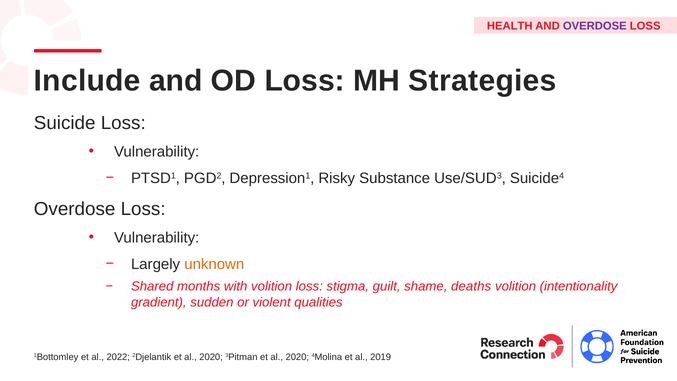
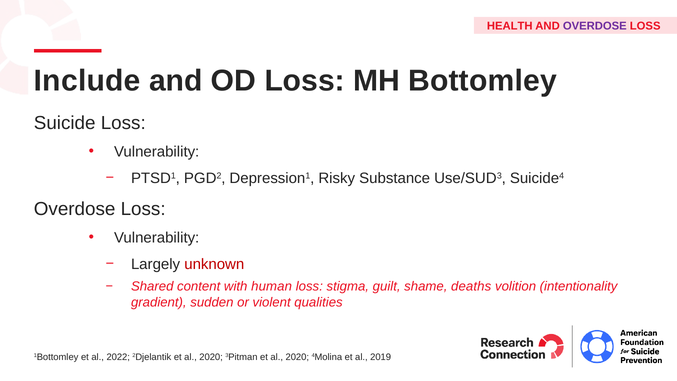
Strategies: Strategies -> Bottomley
unknown colour: orange -> red
months: months -> content
with volition: volition -> human
